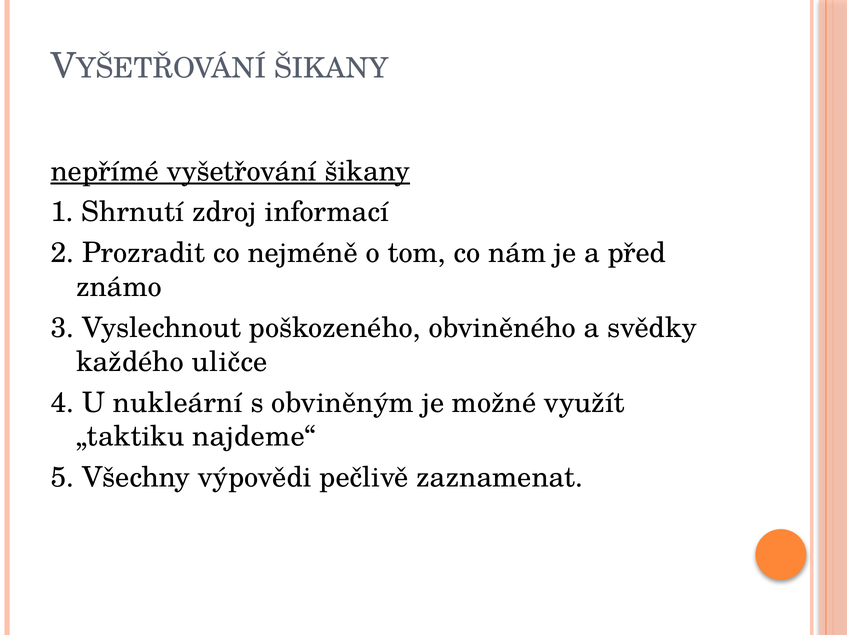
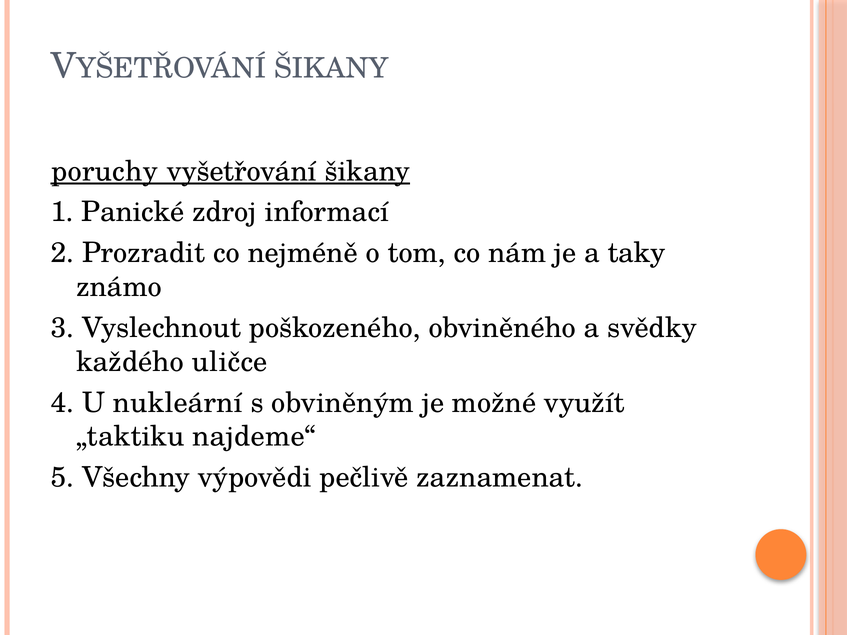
nepřímé: nepřímé -> poruchy
Shrnutí: Shrnutí -> Panické
před: před -> taky
